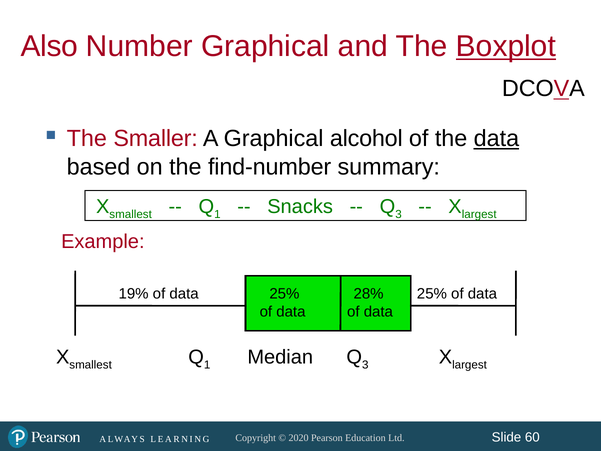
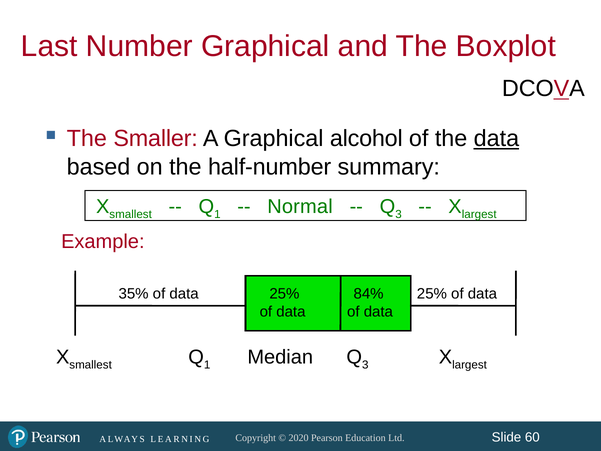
Also: Also -> Last
Boxplot underline: present -> none
find-number: find-number -> half-number
Snacks: Snacks -> Normal
19%: 19% -> 35%
28%: 28% -> 84%
